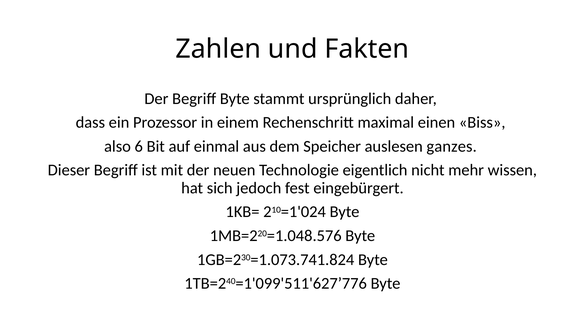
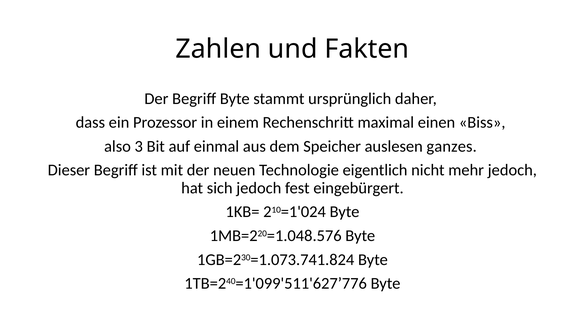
6: 6 -> 3
mehr wissen: wissen -> jedoch
